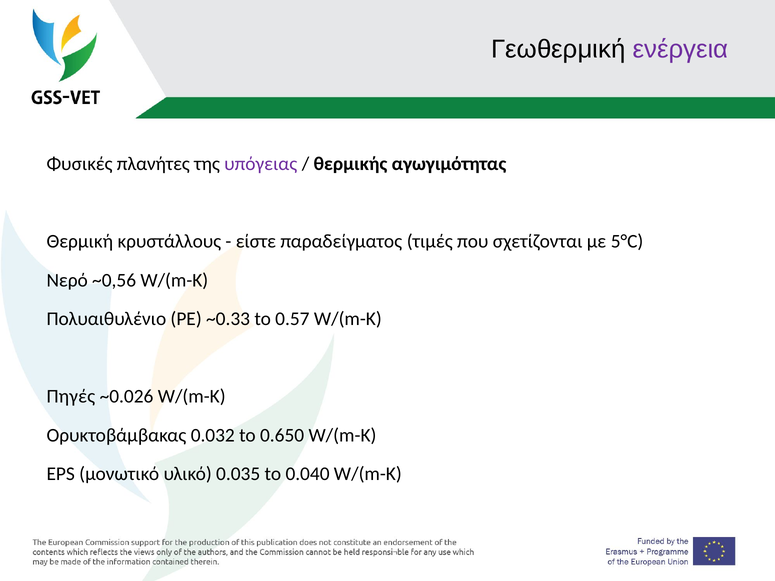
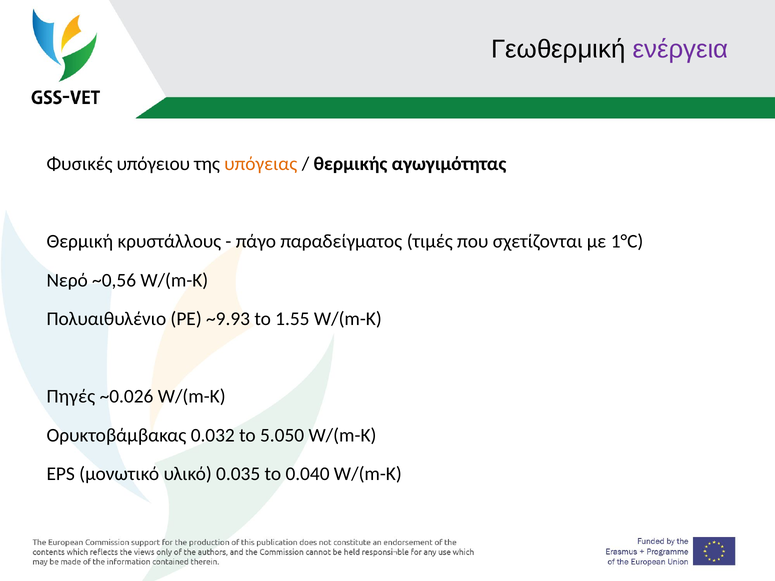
πλανήτες: πλανήτες -> υπόγειου
υπόγειας colour: purple -> orange
είστε: είστε -> πάγο
5°C: 5°C -> 1°C
~0.33: ~0.33 -> ~9.93
0.57: 0.57 -> 1.55
0.650: 0.650 -> 5.050
